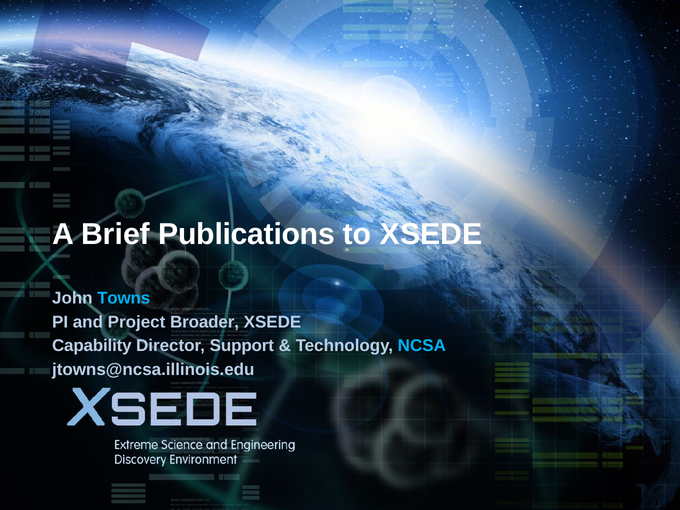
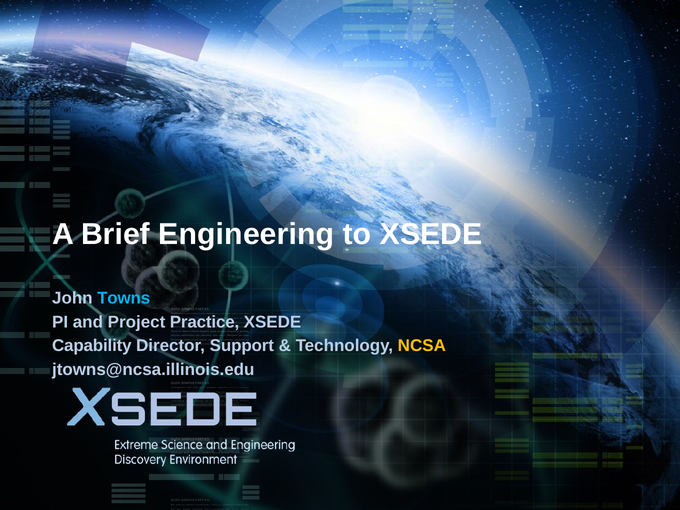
Publications: Publications -> Engineering
Broader: Broader -> Practice
NCSA colour: light blue -> yellow
